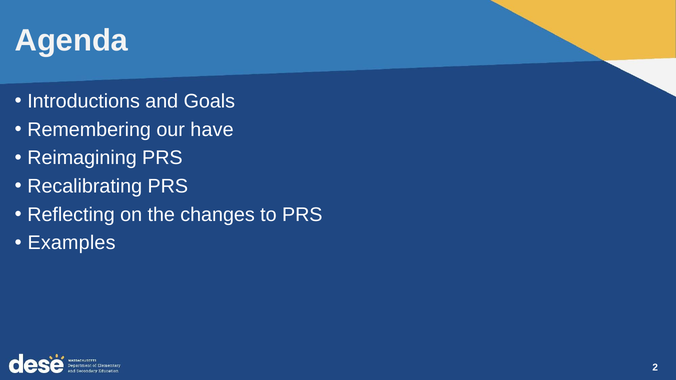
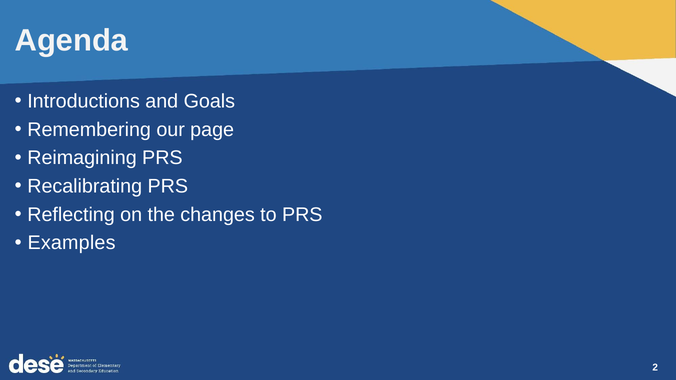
have: have -> page
